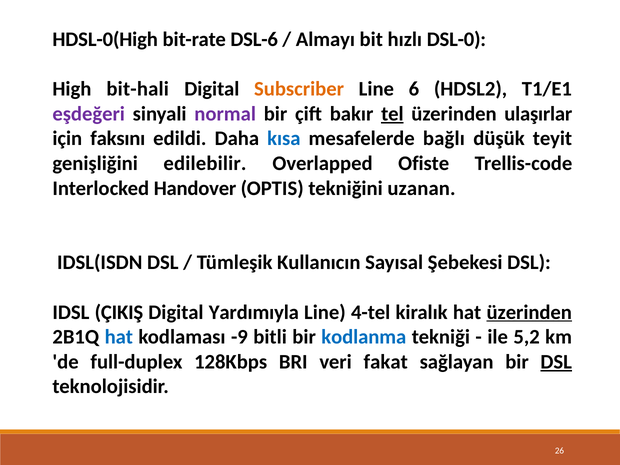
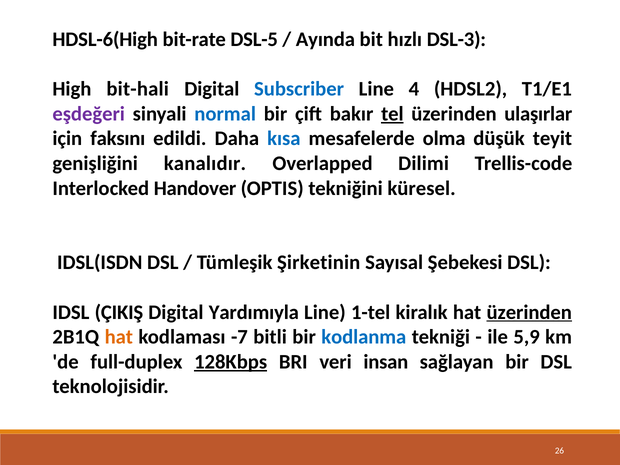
HDSL-0(High: HDSL-0(High -> HDSL-6(High
DSL-6: DSL-6 -> DSL-5
Almayı: Almayı -> Ayında
DSL-0: DSL-0 -> DSL-3
Subscriber colour: orange -> blue
6: 6 -> 4
normal colour: purple -> blue
bağlı: bağlı -> olma
edilebilir: edilebilir -> kanalıdır
Ofiste: Ofiste -> Dilimi
uzanan: uzanan -> küresel
Kullanıcın: Kullanıcın -> Şirketinin
4-tel: 4-tel -> 1-tel
hat at (119, 337) colour: blue -> orange
-9: -9 -> -7
5,2: 5,2 -> 5,9
128Kbps underline: none -> present
fakat: fakat -> insan
DSL at (556, 362) underline: present -> none
